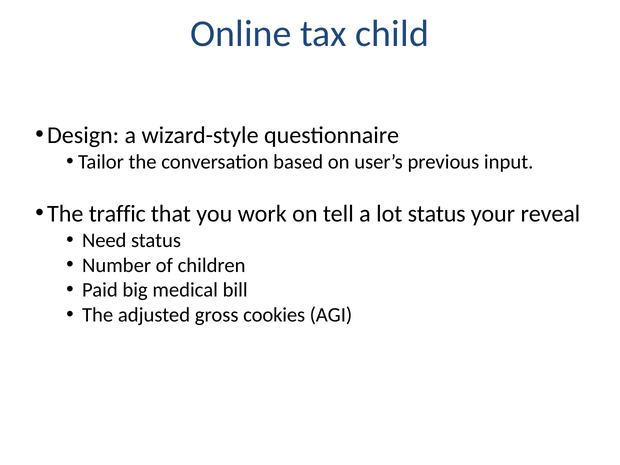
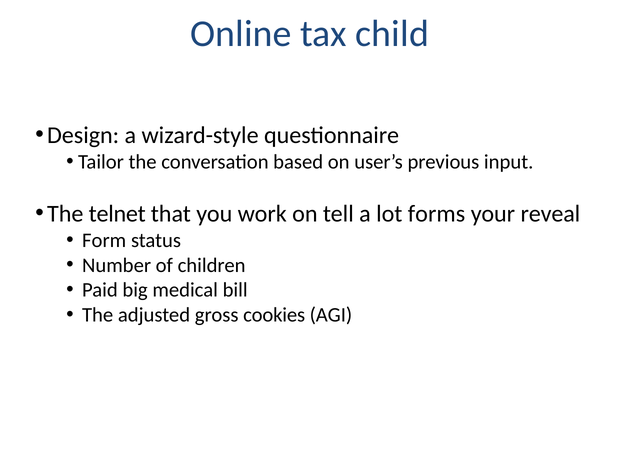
traffic: traffic -> telnet
lot status: status -> forms
Need: Need -> Form
